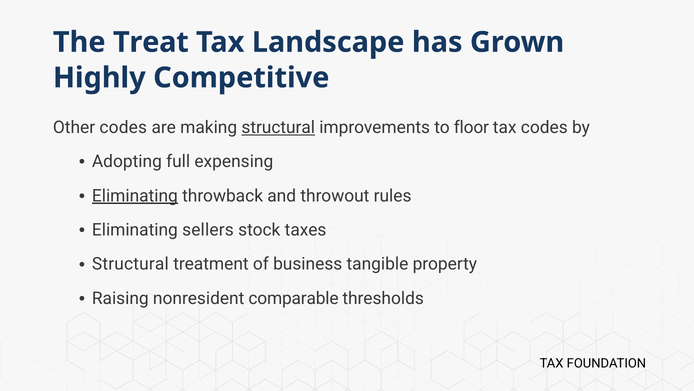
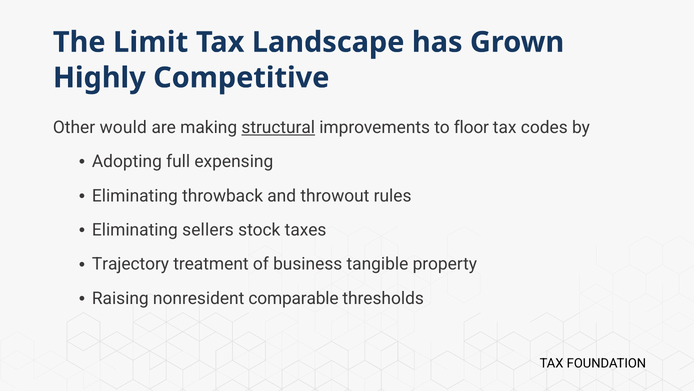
Treat: Treat -> Limit
Other codes: codes -> would
Eliminating at (135, 195) underline: present -> none
Structural at (130, 264): Structural -> Trajectory
